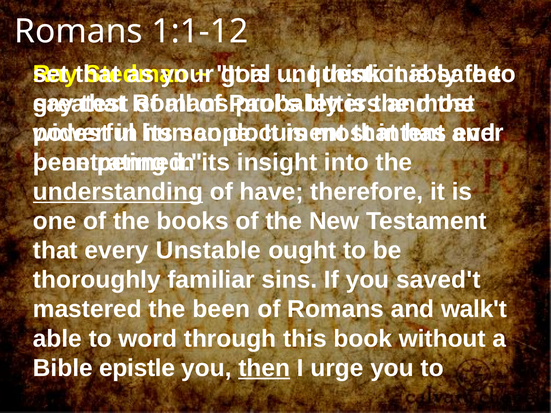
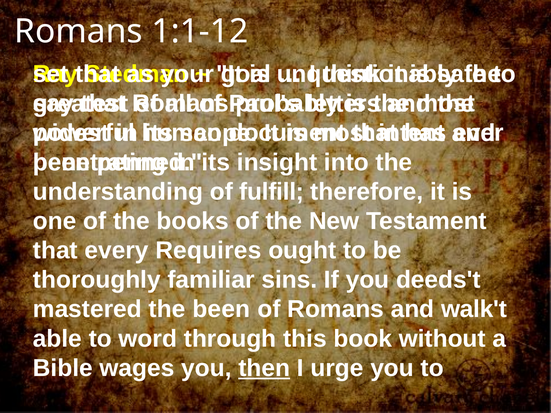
understanding underline: present -> none
have: have -> fulfill
Unstable: Unstable -> Requires
saved't: saved't -> deeds't
epistle: epistle -> wages
